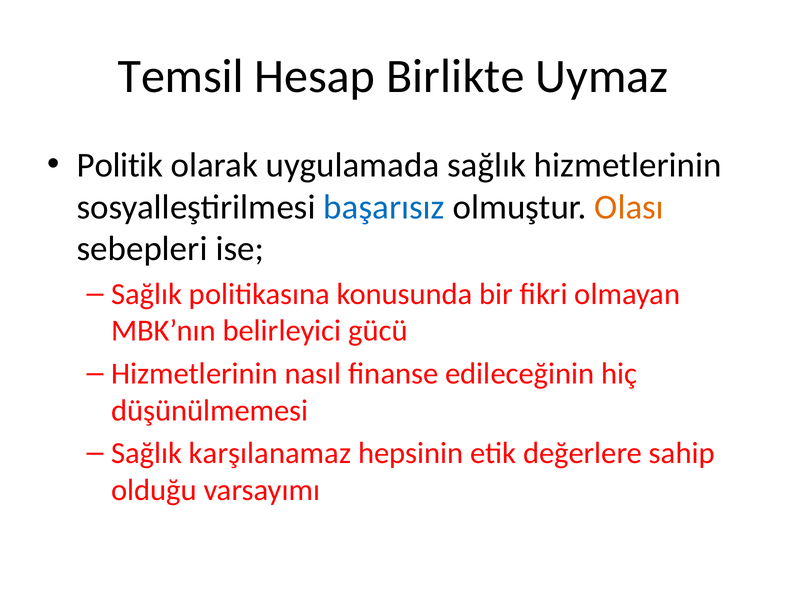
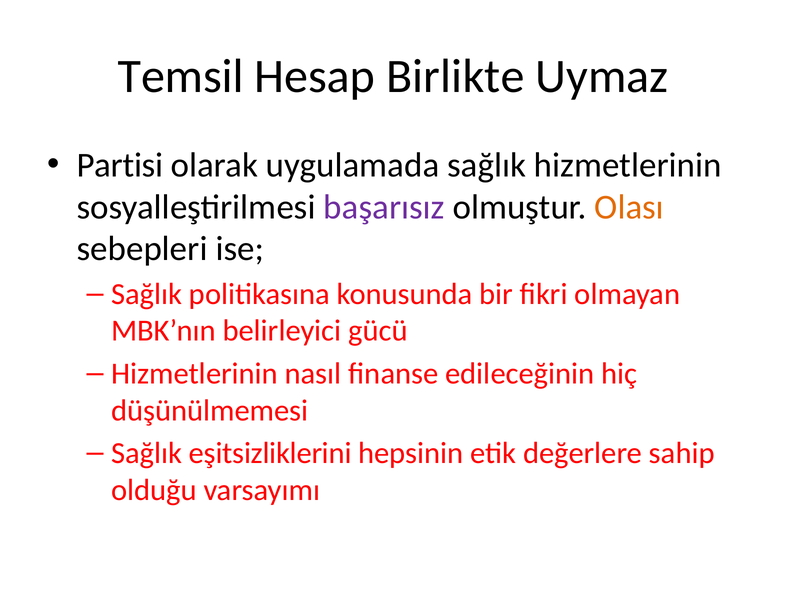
Politik: Politik -> Partisi
başarısız colour: blue -> purple
karşılanamaz: karşılanamaz -> eşitsizliklerini
